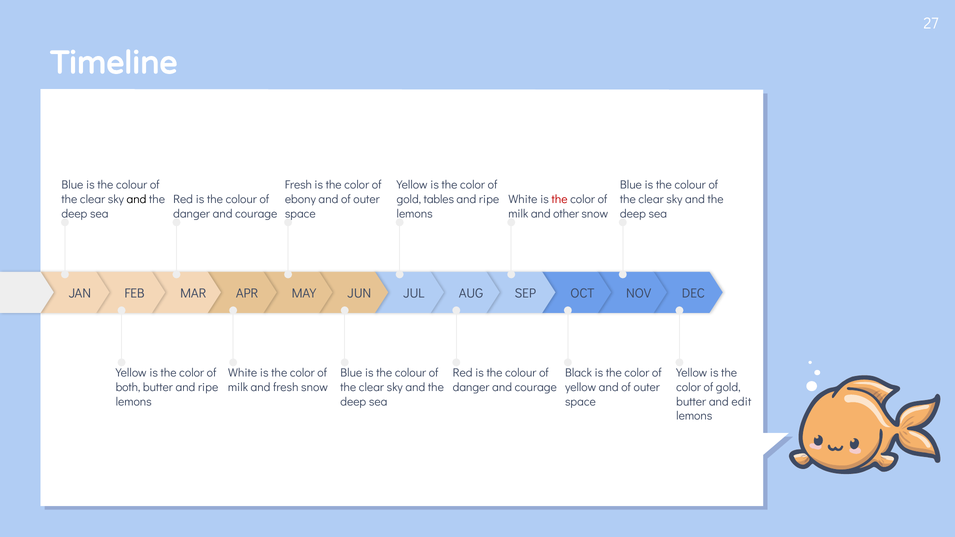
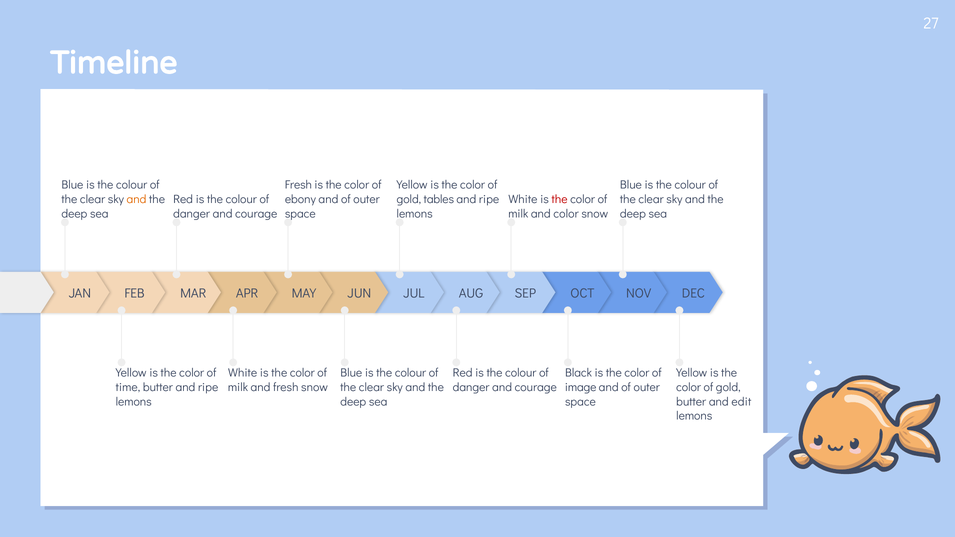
and at (136, 199) colour: black -> orange
and other: other -> color
both: both -> time
yellow at (581, 387): yellow -> image
